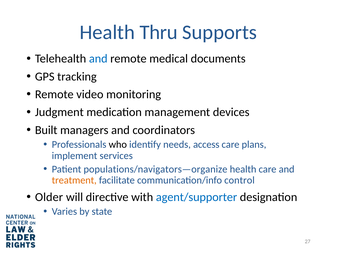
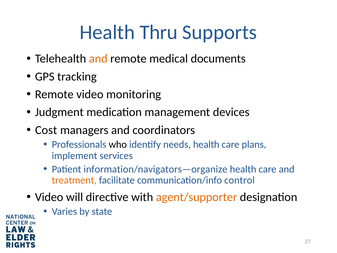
and at (98, 59) colour: blue -> orange
Built: Built -> Cost
needs access: access -> health
populations/navigators—organize: populations/navigators—organize -> information/navigators—organize
Older at (49, 197): Older -> Video
agent/supporter colour: blue -> orange
